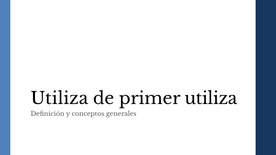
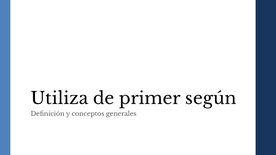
primer utiliza: utiliza -> según
